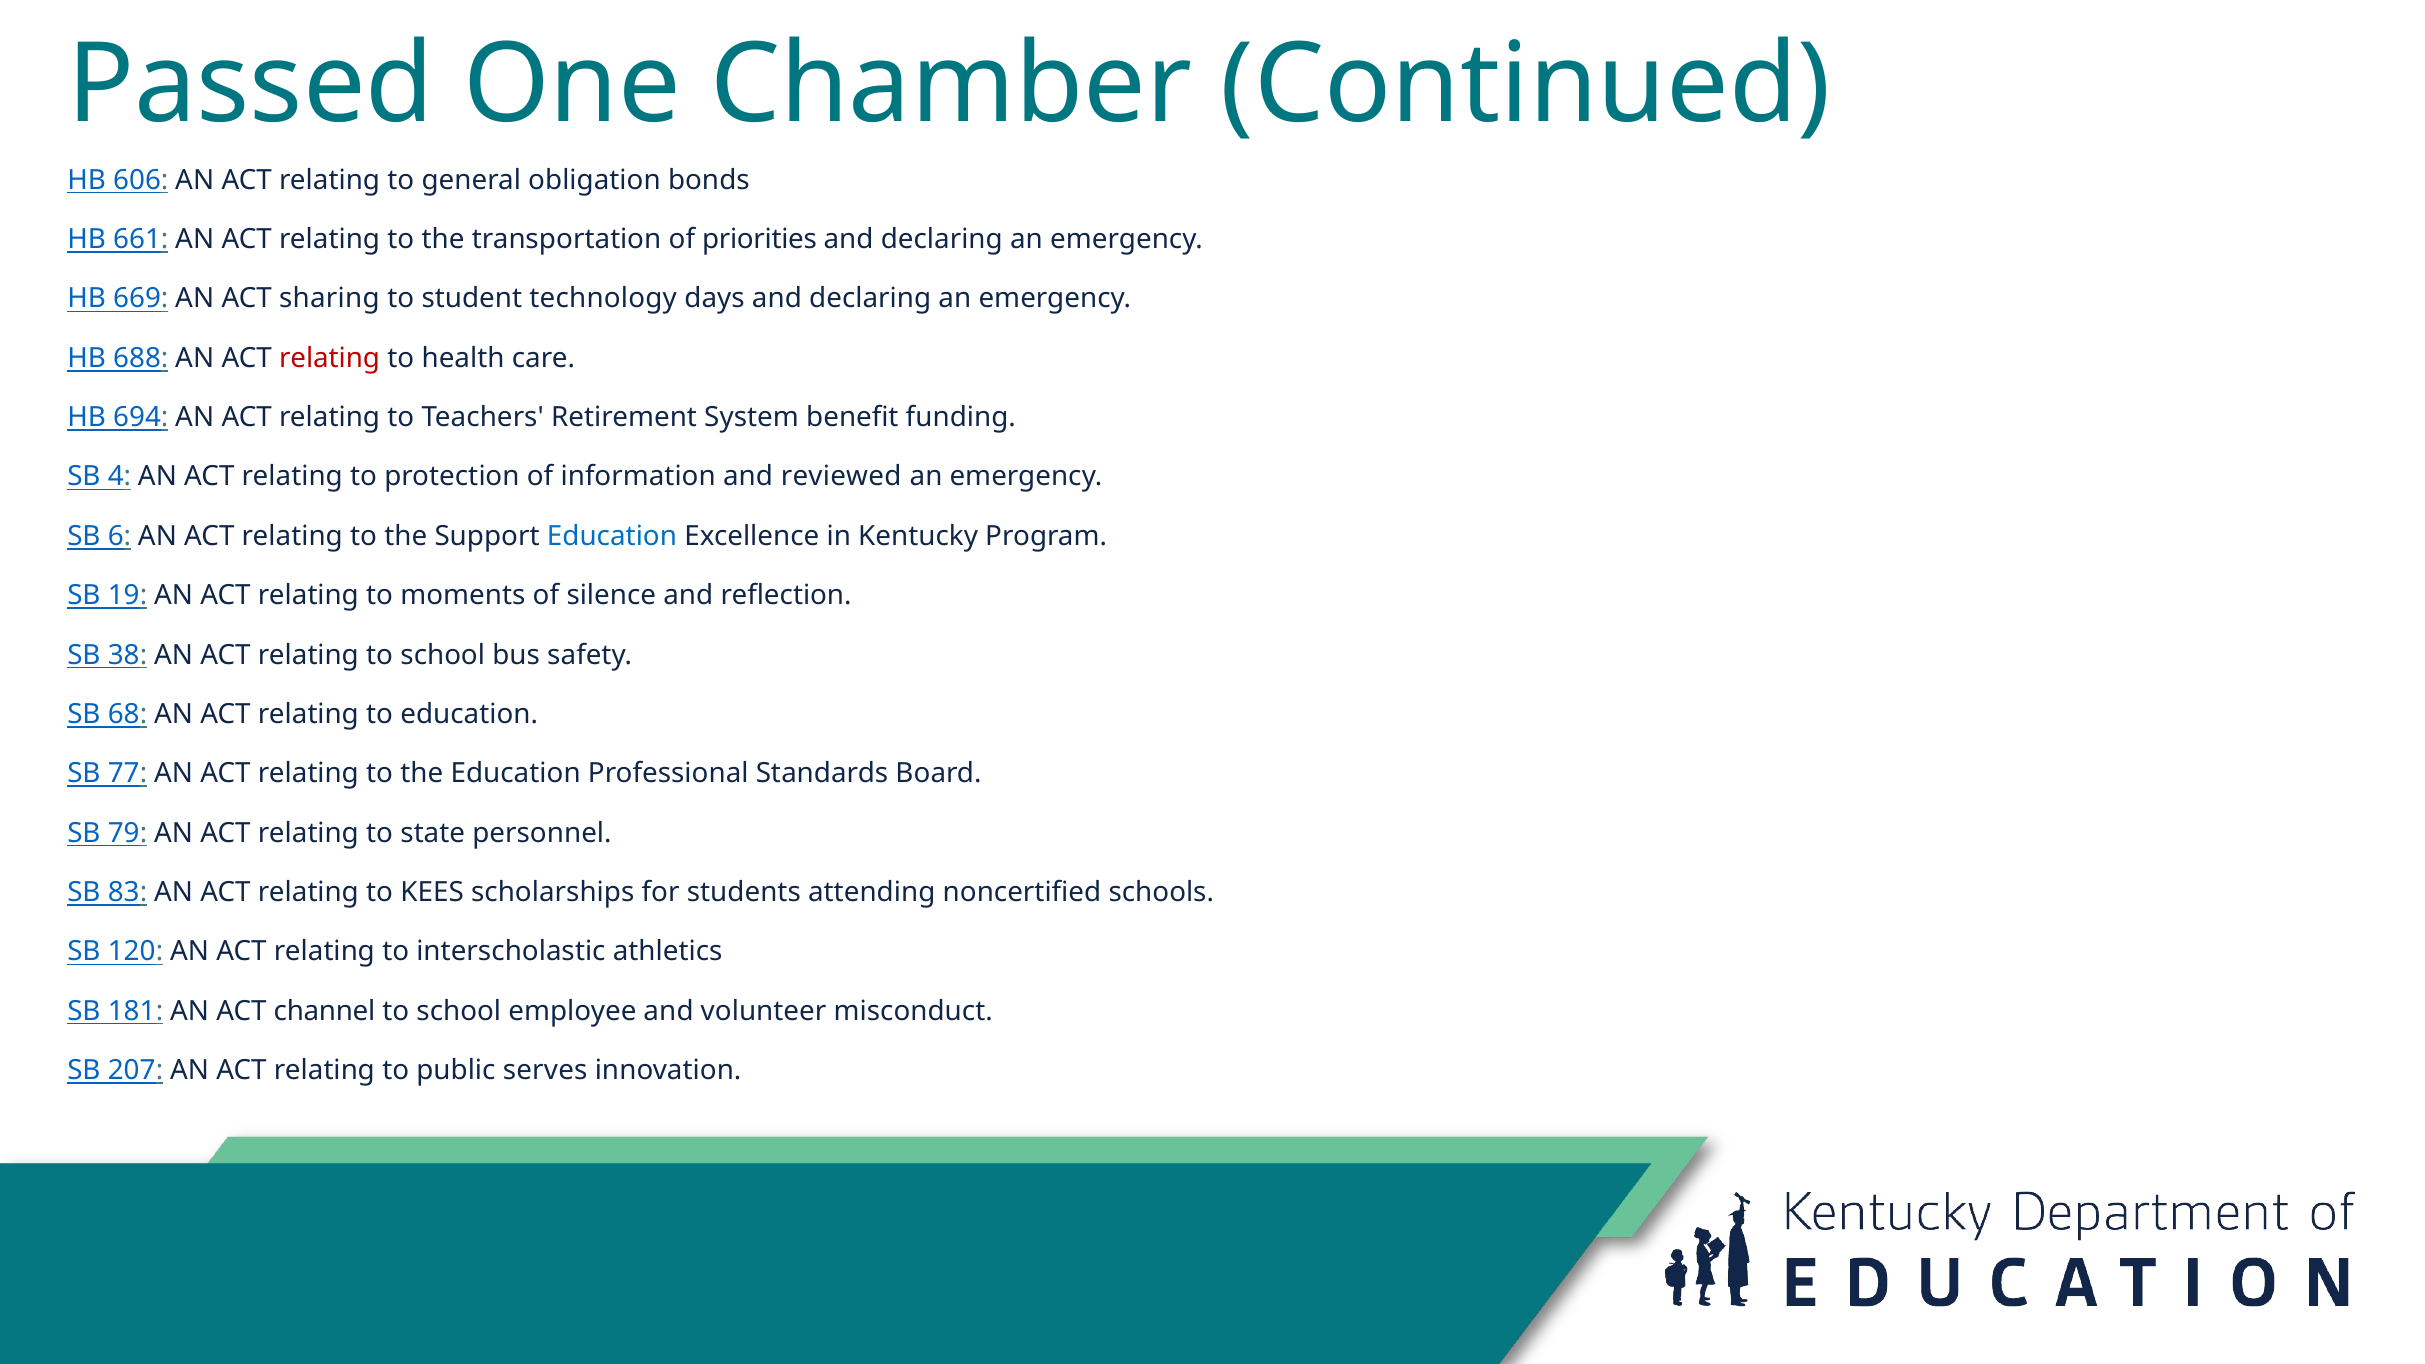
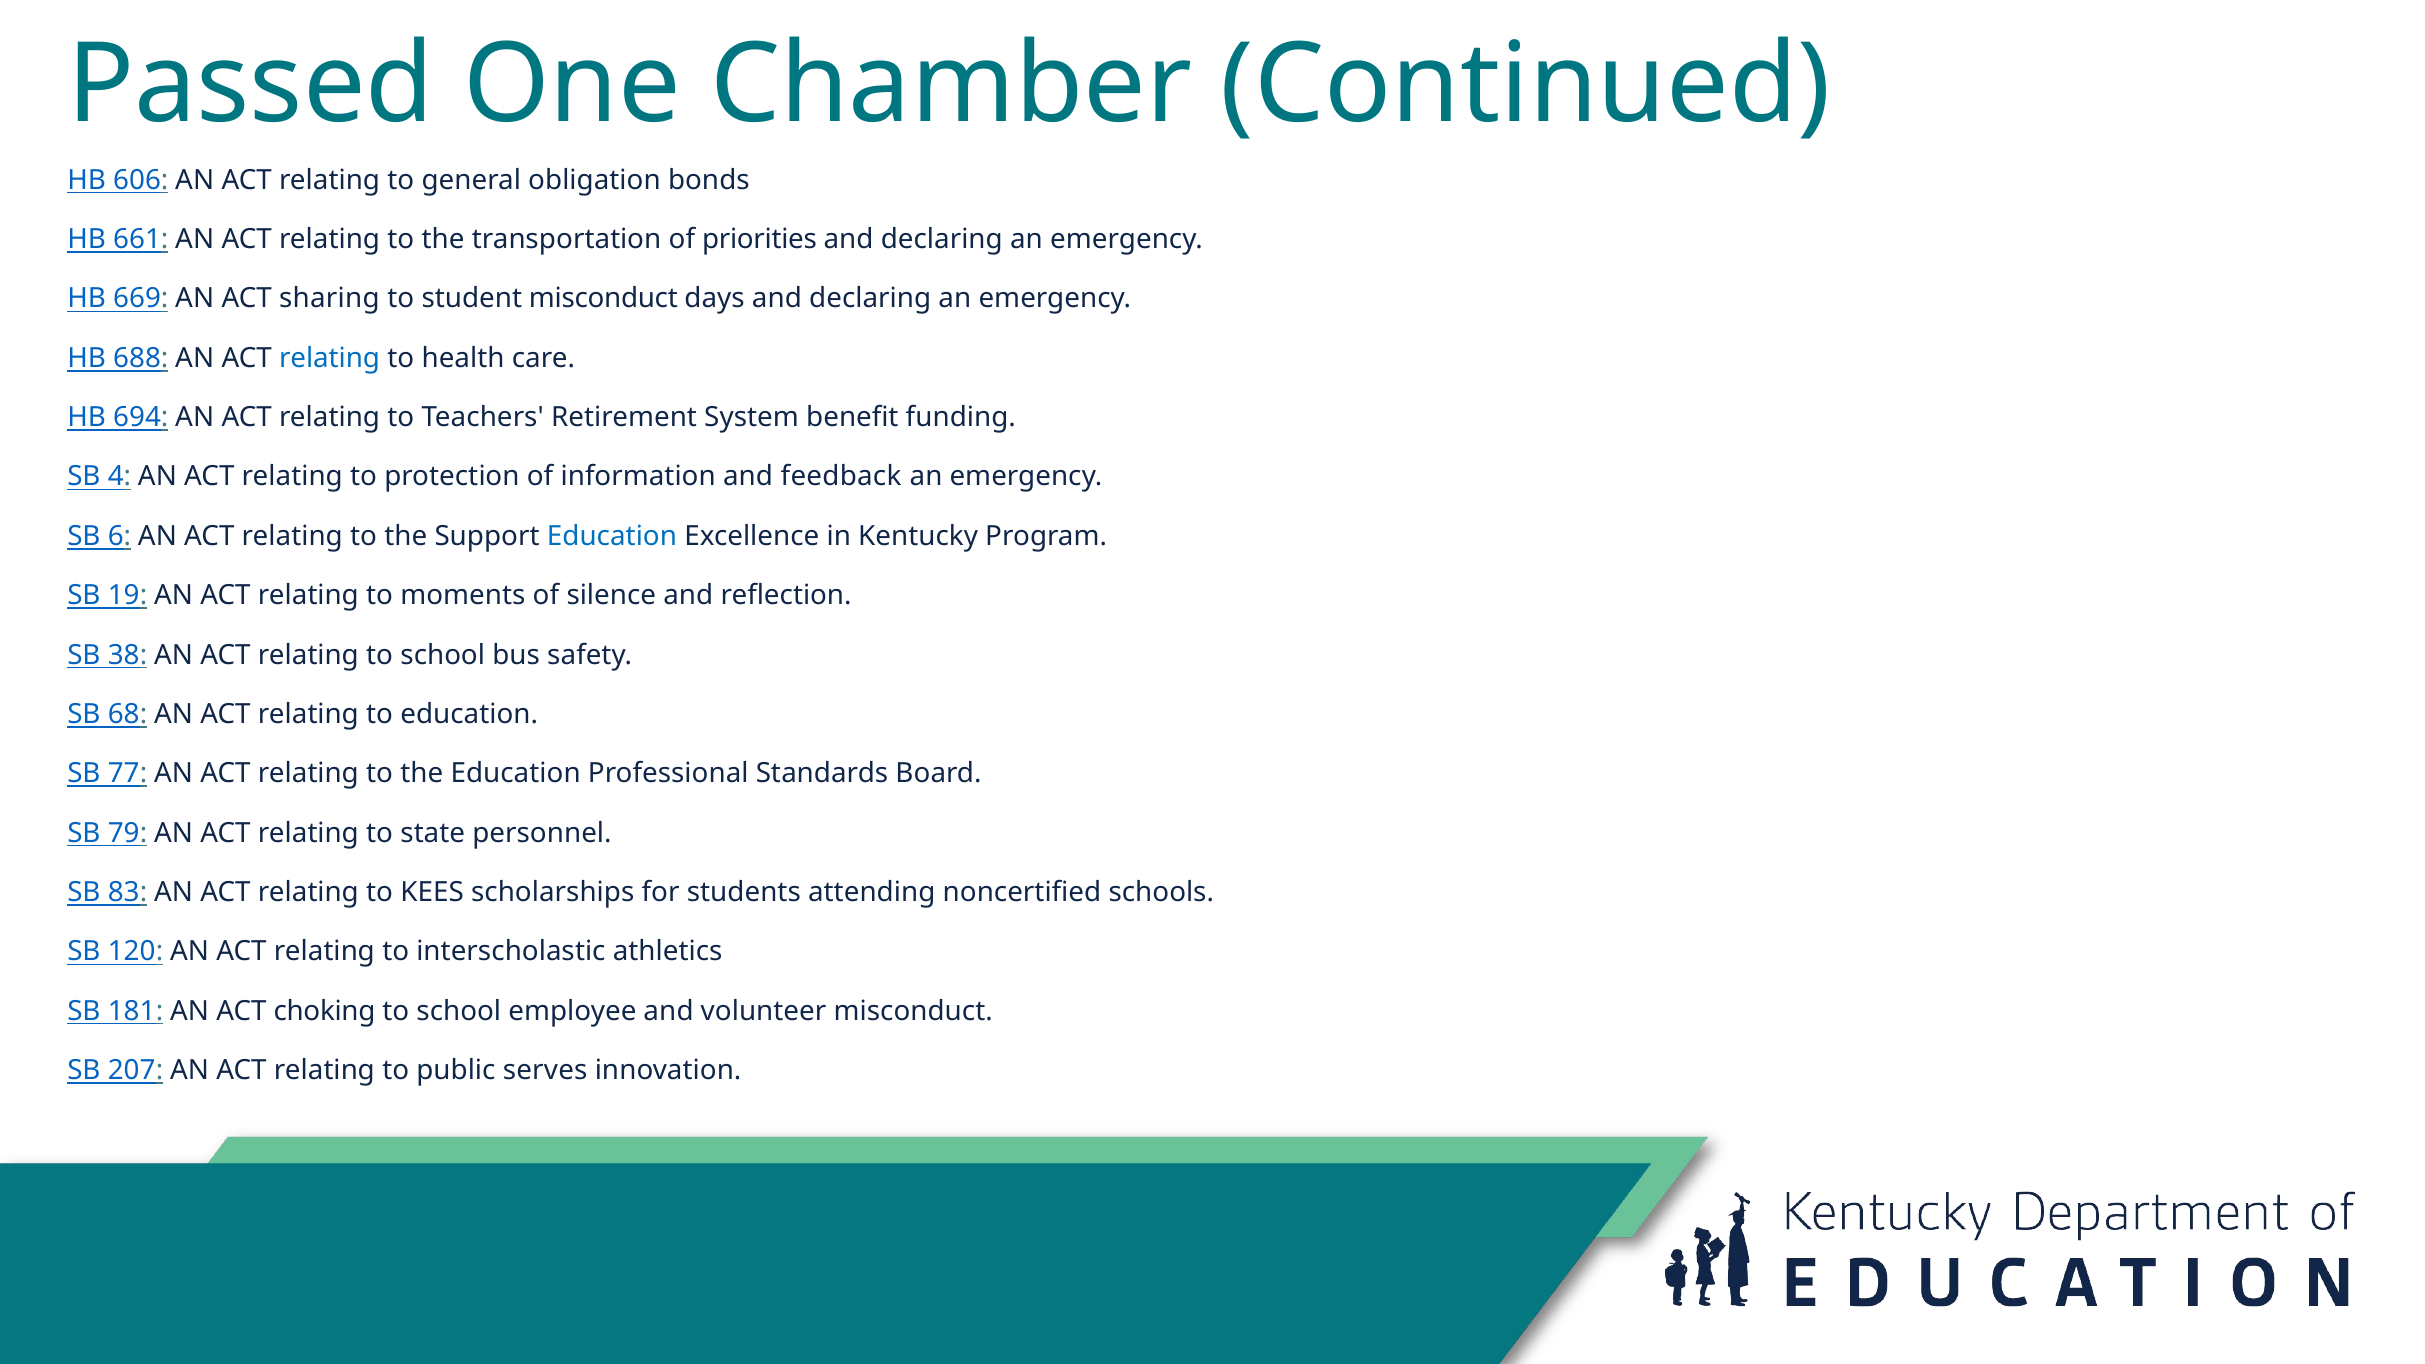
student technology: technology -> misconduct
relating at (330, 358) colour: red -> blue
reviewed: reviewed -> feedback
channel: channel -> choking
